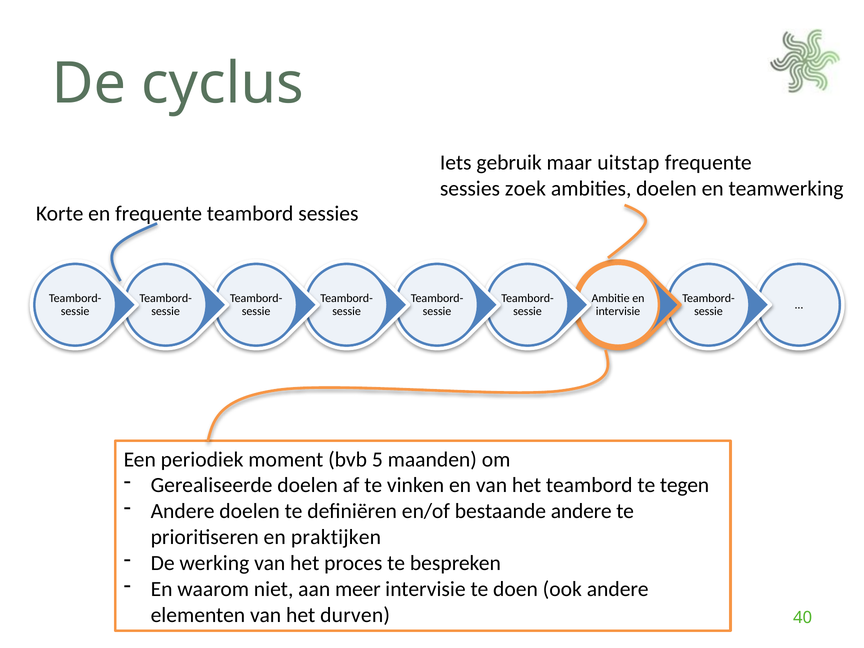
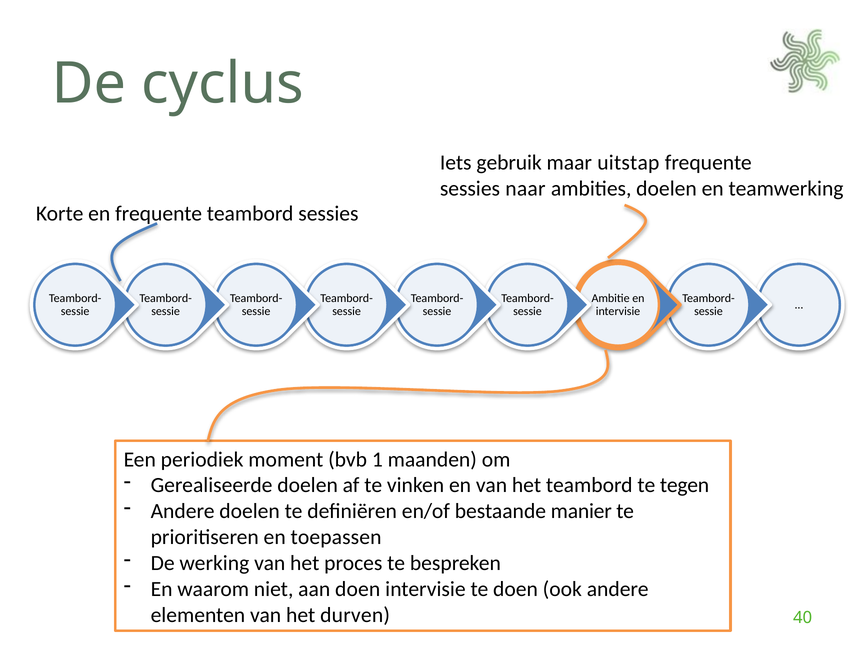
zoek: zoek -> naar
5: 5 -> 1
bestaande andere: andere -> manier
praktijken: praktijken -> toepassen
aan meer: meer -> doen
